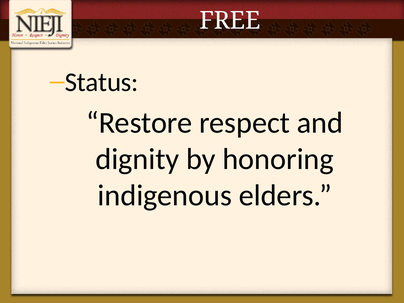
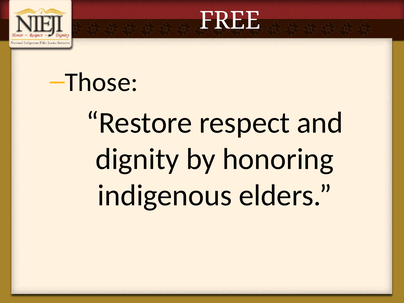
Status: Status -> Those
